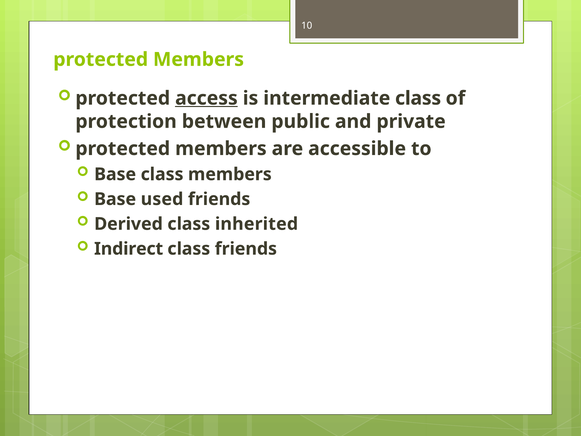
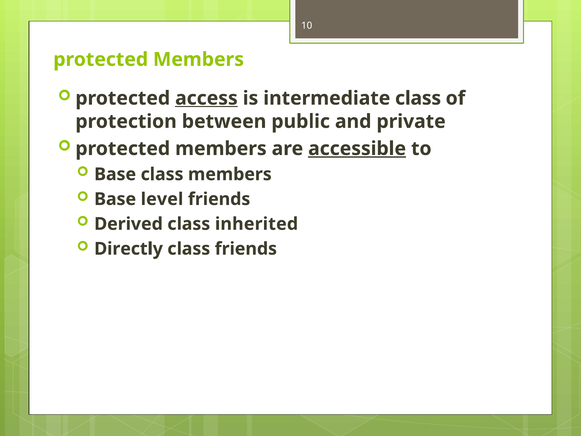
accessible underline: none -> present
used: used -> level
Indirect: Indirect -> Directly
